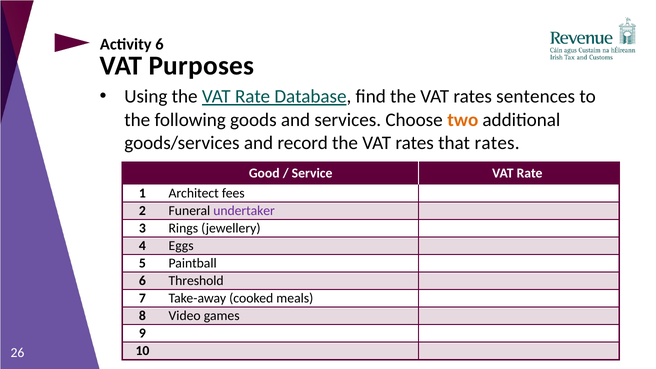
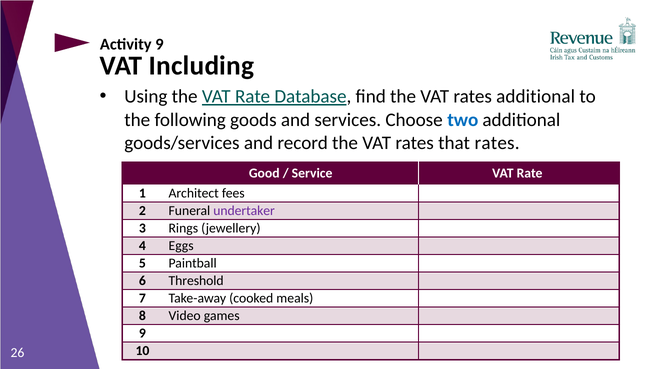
Activity 6: 6 -> 9
Purposes: Purposes -> Including
rates sentences: sentences -> additional
two colour: orange -> blue
